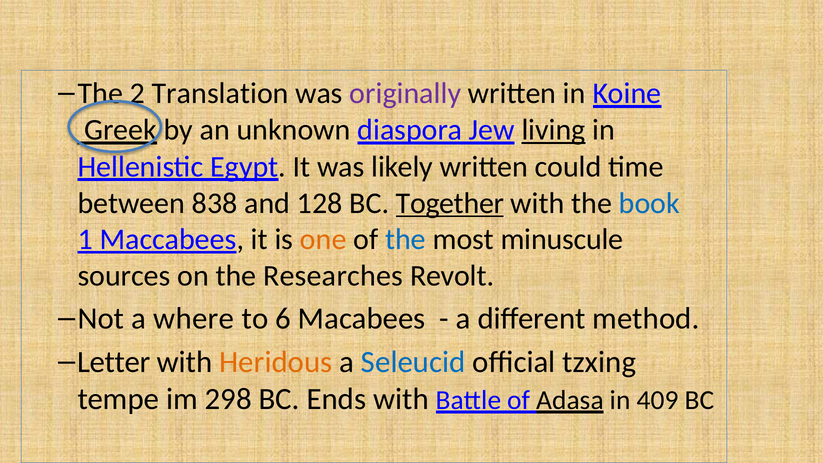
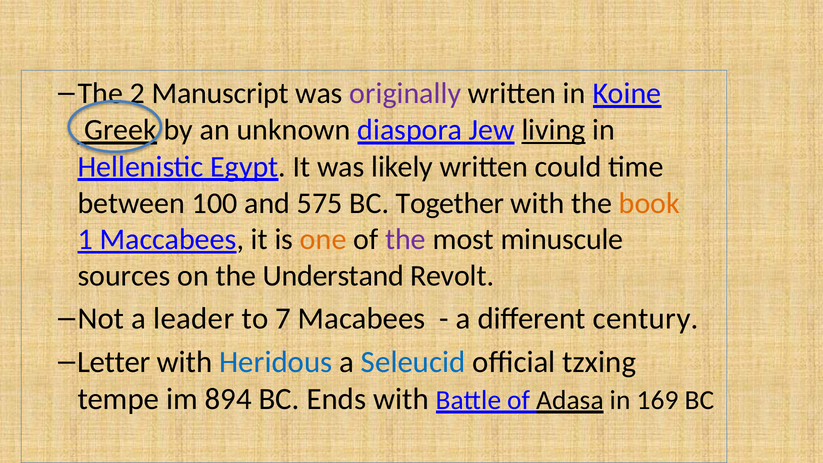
Translation: Translation -> Manuscript
838: 838 -> 100
128: 128 -> 575
Together underline: present -> none
book colour: blue -> orange
the at (405, 239) colour: blue -> purple
Researches: Researches -> Understand
where: where -> leader
6: 6 -> 7
method: method -> century
Heridous colour: orange -> blue
298: 298 -> 894
409: 409 -> 169
